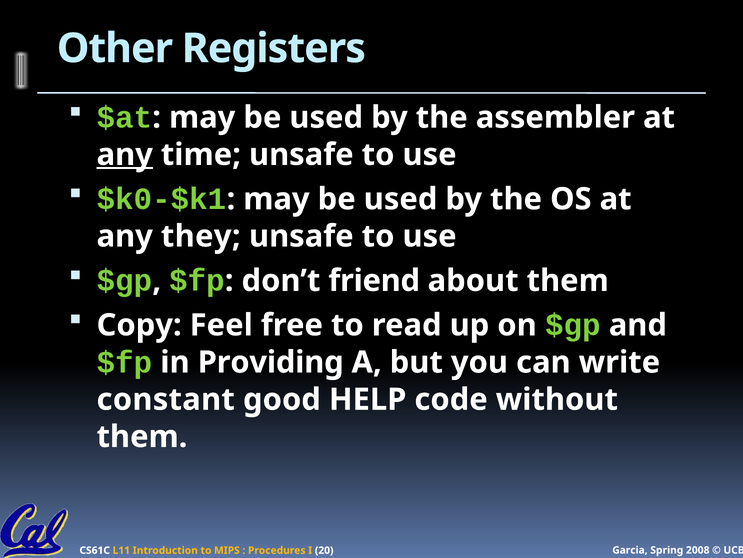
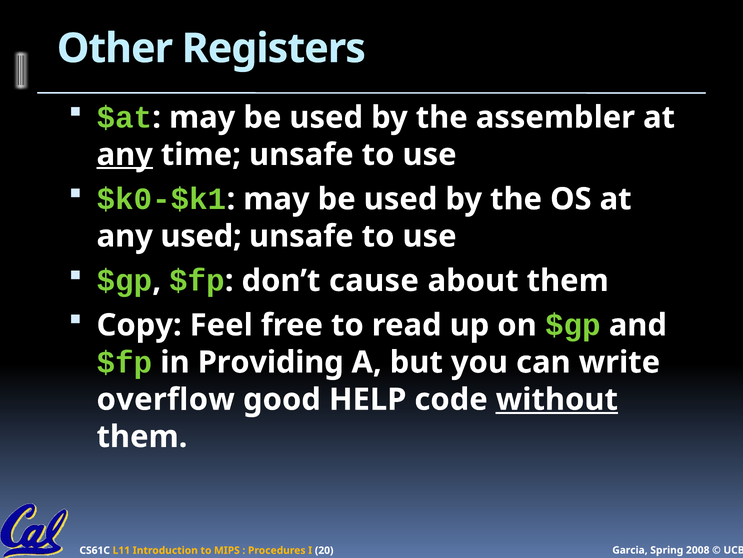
any they: they -> used
friend: friend -> cause
constant: constant -> overflow
without underline: none -> present
